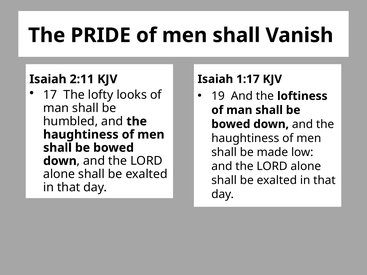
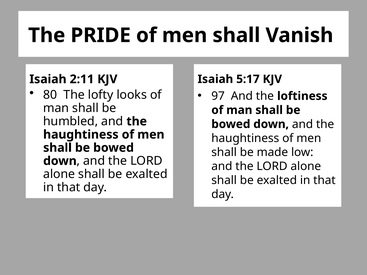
1:17: 1:17 -> 5:17
17: 17 -> 80
19: 19 -> 97
